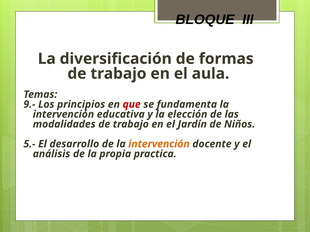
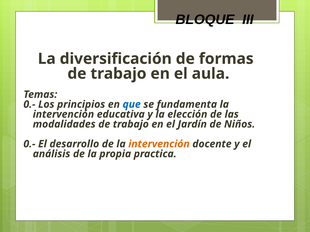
9.- at (29, 105): 9.- -> 0.-
que colour: red -> blue
5.- at (29, 144): 5.- -> 0.-
